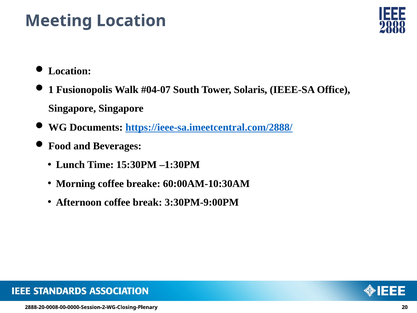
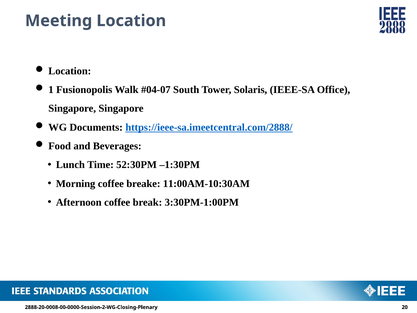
15:30PM: 15:30PM -> 52:30PM
60:00AM-10:30AM: 60:00AM-10:30AM -> 11:00AM-10:30AM
3:30PM-9:00PM: 3:30PM-9:00PM -> 3:30PM-1:00PM
